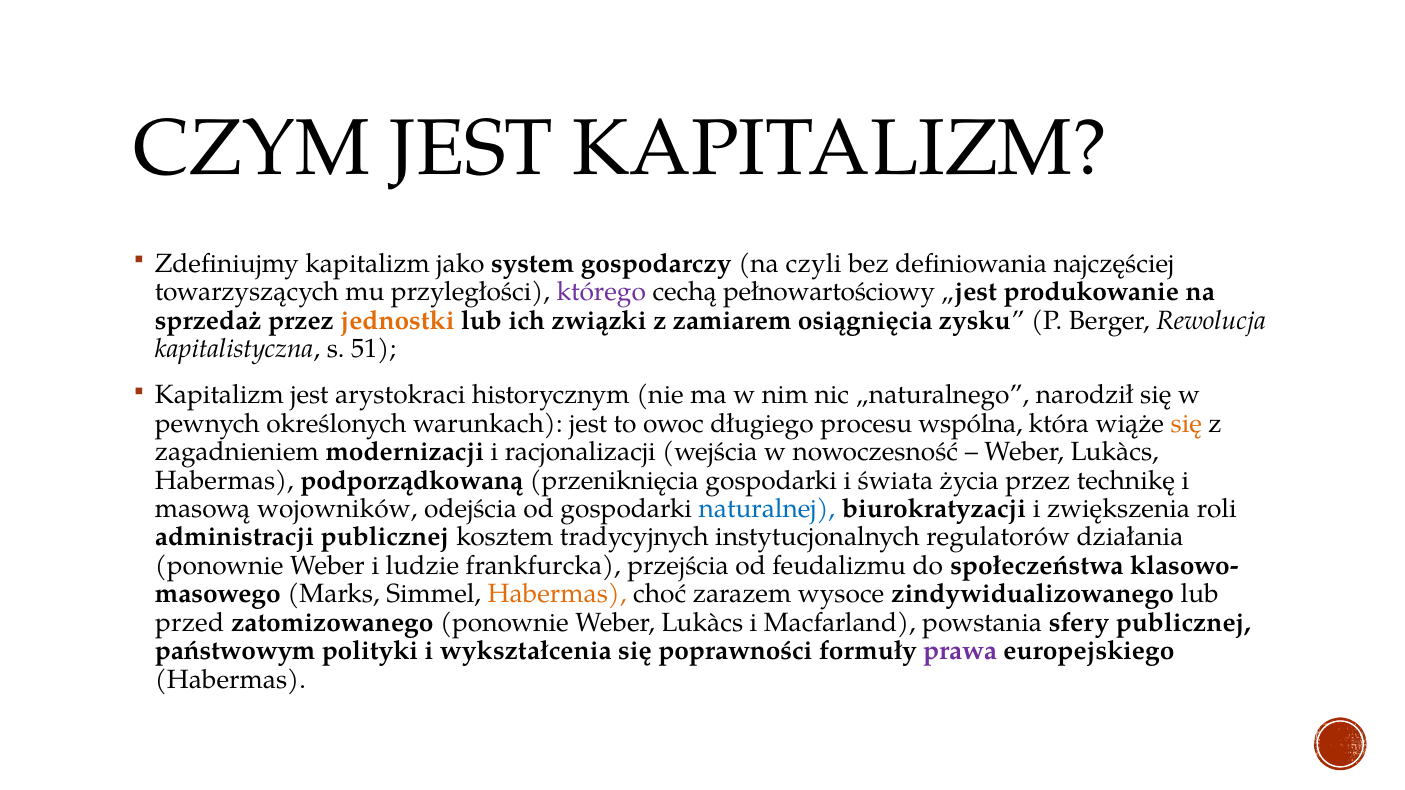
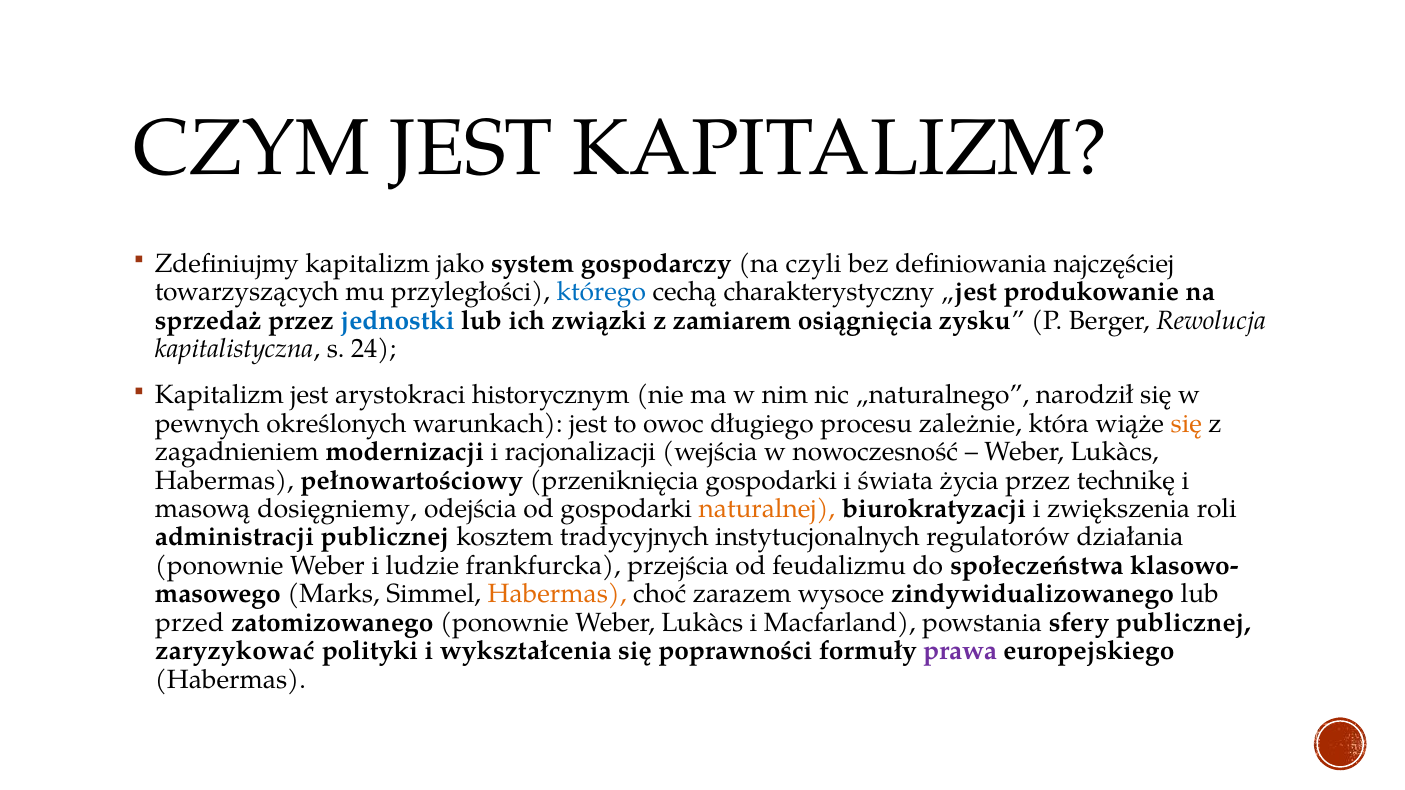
którego colour: purple -> blue
pełnowartościowy: pełnowartościowy -> charakterystyczny
jednostki colour: orange -> blue
51: 51 -> 24
wspólna: wspólna -> zależnie
podporządkowaną: podporządkowaną -> pełnowartościowy
wojowników: wojowników -> dosięgniemy
naturalnej colour: blue -> orange
państwowym: państwowym -> zaryzykować
